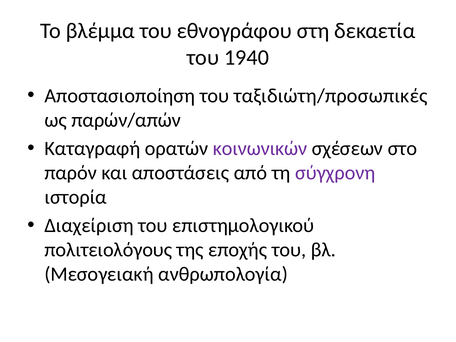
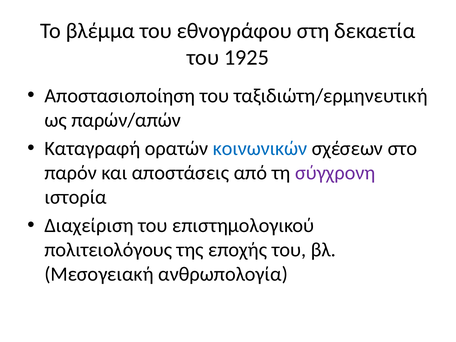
1940: 1940 -> 1925
ταξιδιώτη/προσωπικές: ταξιδιώτη/προσωπικές -> ταξιδιώτη/ερμηνευτική
κοινωνικών colour: purple -> blue
